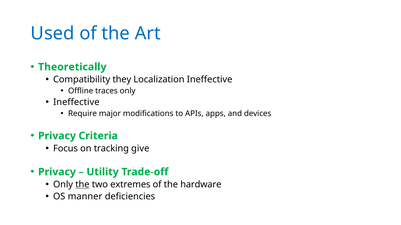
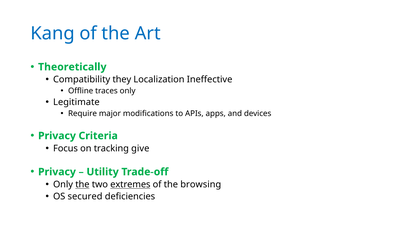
Used: Used -> Kang
Ineffective at (76, 102): Ineffective -> Legitimate
extremes underline: none -> present
hardware: hardware -> browsing
manner: manner -> secured
